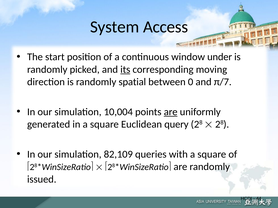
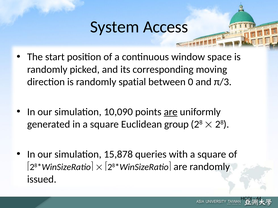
under: under -> space
its underline: present -> none
π/7: π/7 -> π/3
10,004: 10,004 -> 10,090
query: query -> group
82,109: 82,109 -> 15,878
